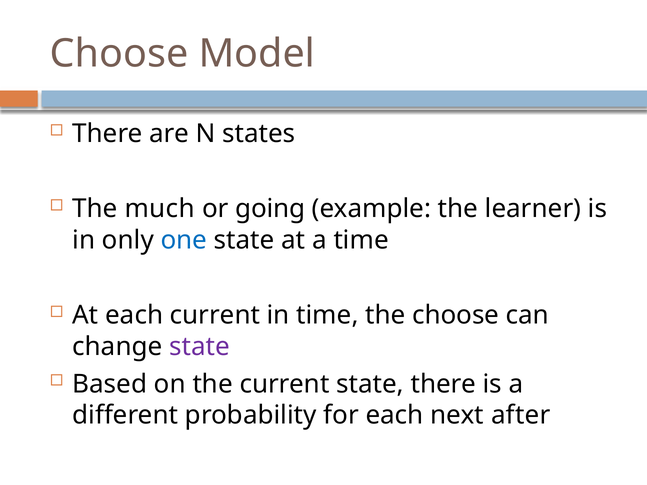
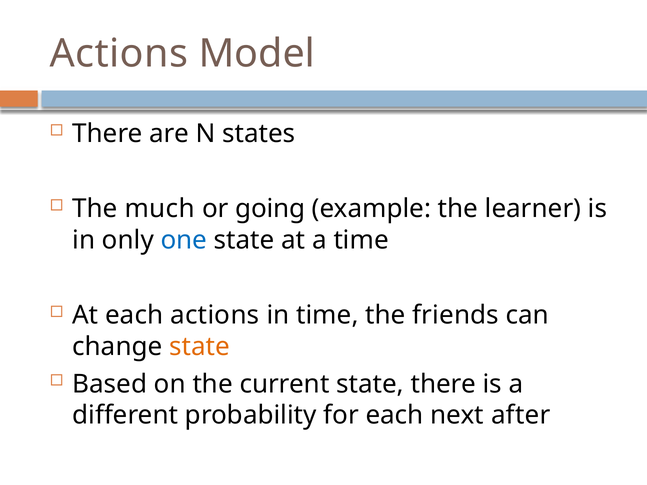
Choose at (119, 54): Choose -> Actions
each current: current -> actions
the choose: choose -> friends
state at (200, 347) colour: purple -> orange
